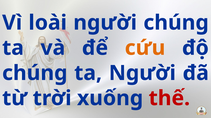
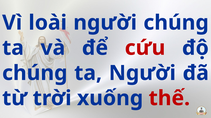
cứu colour: orange -> red
